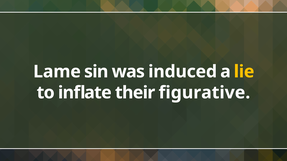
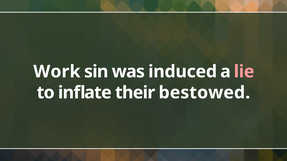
Lame: Lame -> Work
lie colour: yellow -> pink
figurative: figurative -> bestowed
